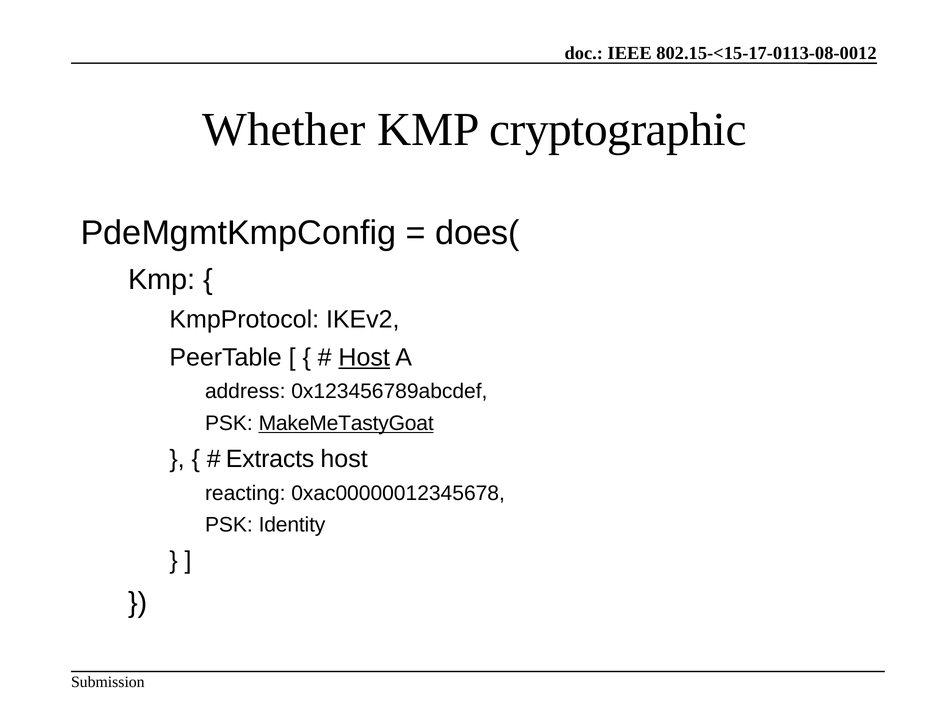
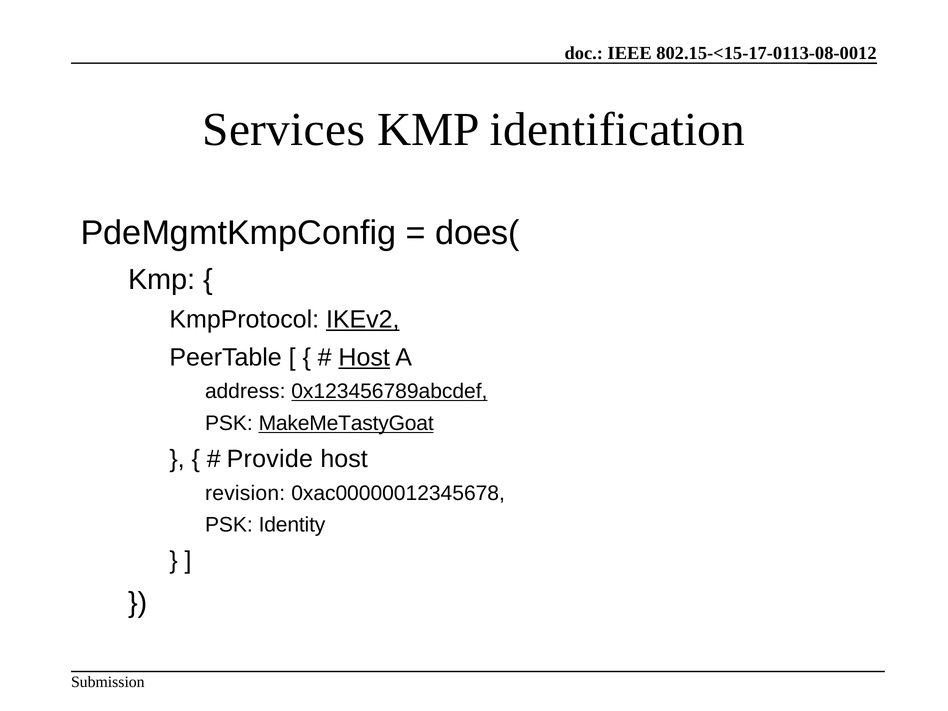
Whether: Whether -> Services
cryptographic: cryptographic -> identification
IKEv2 underline: none -> present
0x123456789abcdef underline: none -> present
Extracts: Extracts -> Provide
reacting: reacting -> revision
